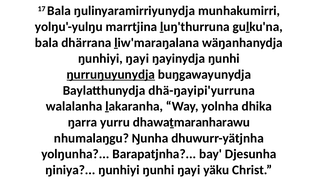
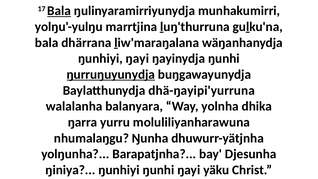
Bala at (59, 11) underline: none -> present
ḻakaranha: ḻakaranha -> balanyara
dhawaṯmaranharawu: dhawaṯmaranharawu -> moluliliyanharawuna
